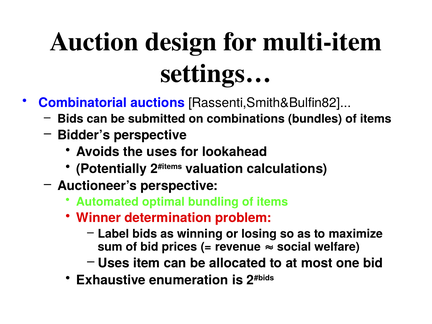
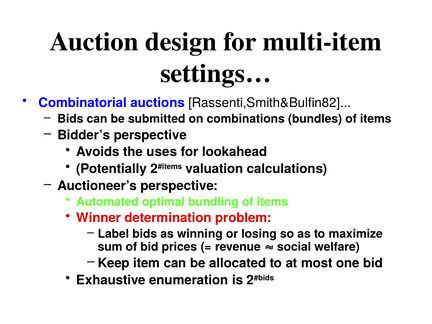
Uses at (114, 263): Uses -> Keep
